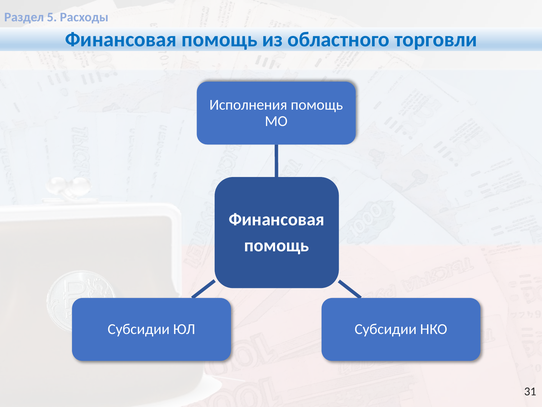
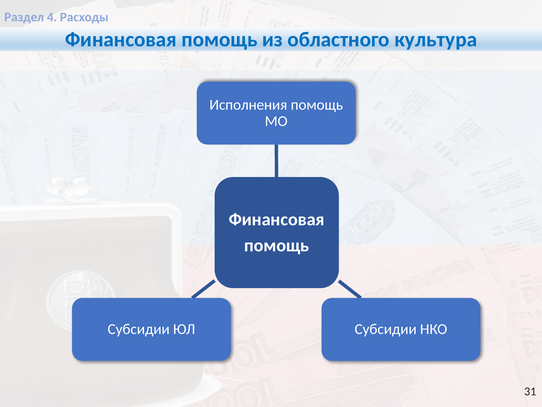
5: 5 -> 4
торговли: торговли -> культура
